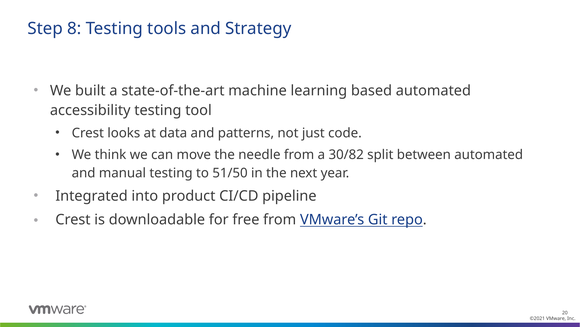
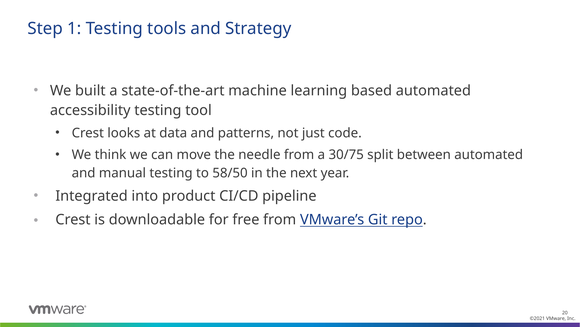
8: 8 -> 1
30/82: 30/82 -> 30/75
51/50: 51/50 -> 58/50
